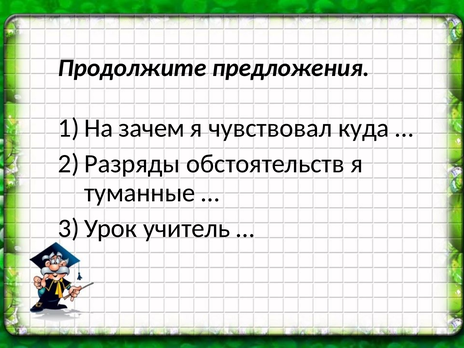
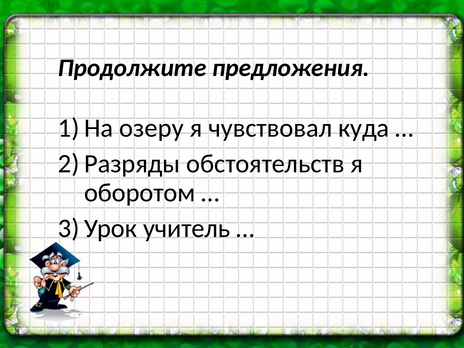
зачем: зачем -> озеру
туманные: туманные -> оборотом
